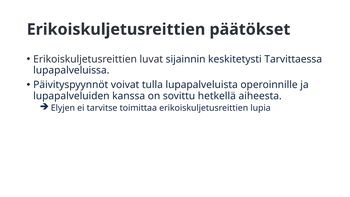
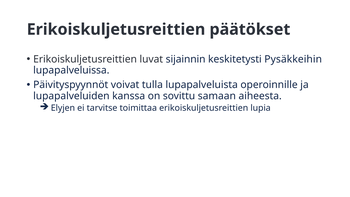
Tarvittaessa: Tarvittaessa -> Pysäkkeihin
hetkellä: hetkellä -> samaan
